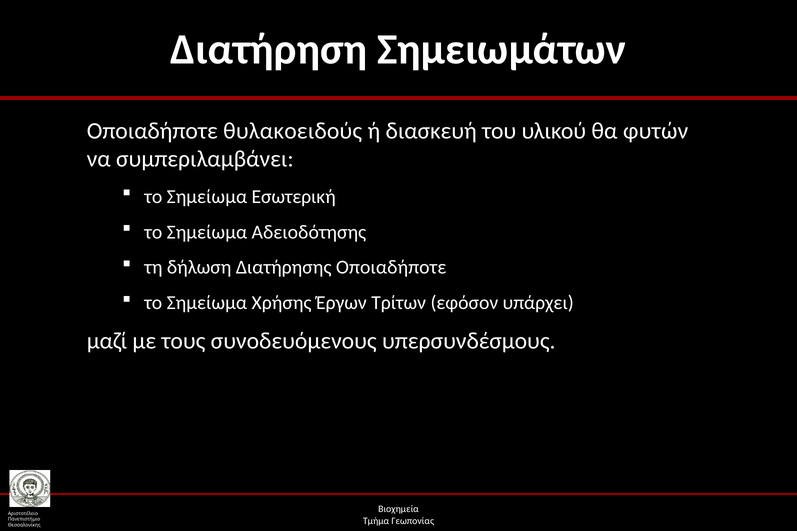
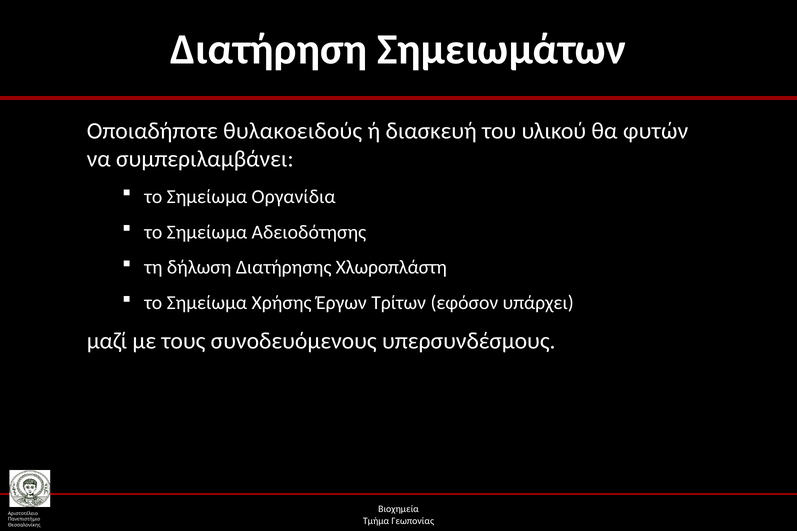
Εσωτερική: Εσωτερική -> Οργανίδια
Διατήρησης Οποιαδήποτε: Οποιαδήποτε -> Χλωροπλάστη
